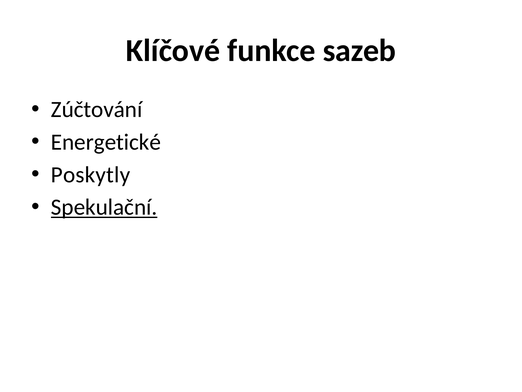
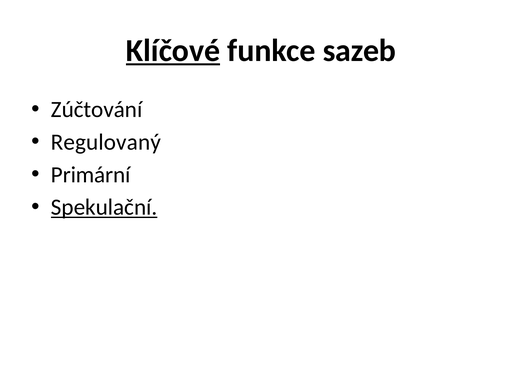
Klíčové underline: none -> present
Energetické: Energetické -> Regulovaný
Poskytly: Poskytly -> Primární
